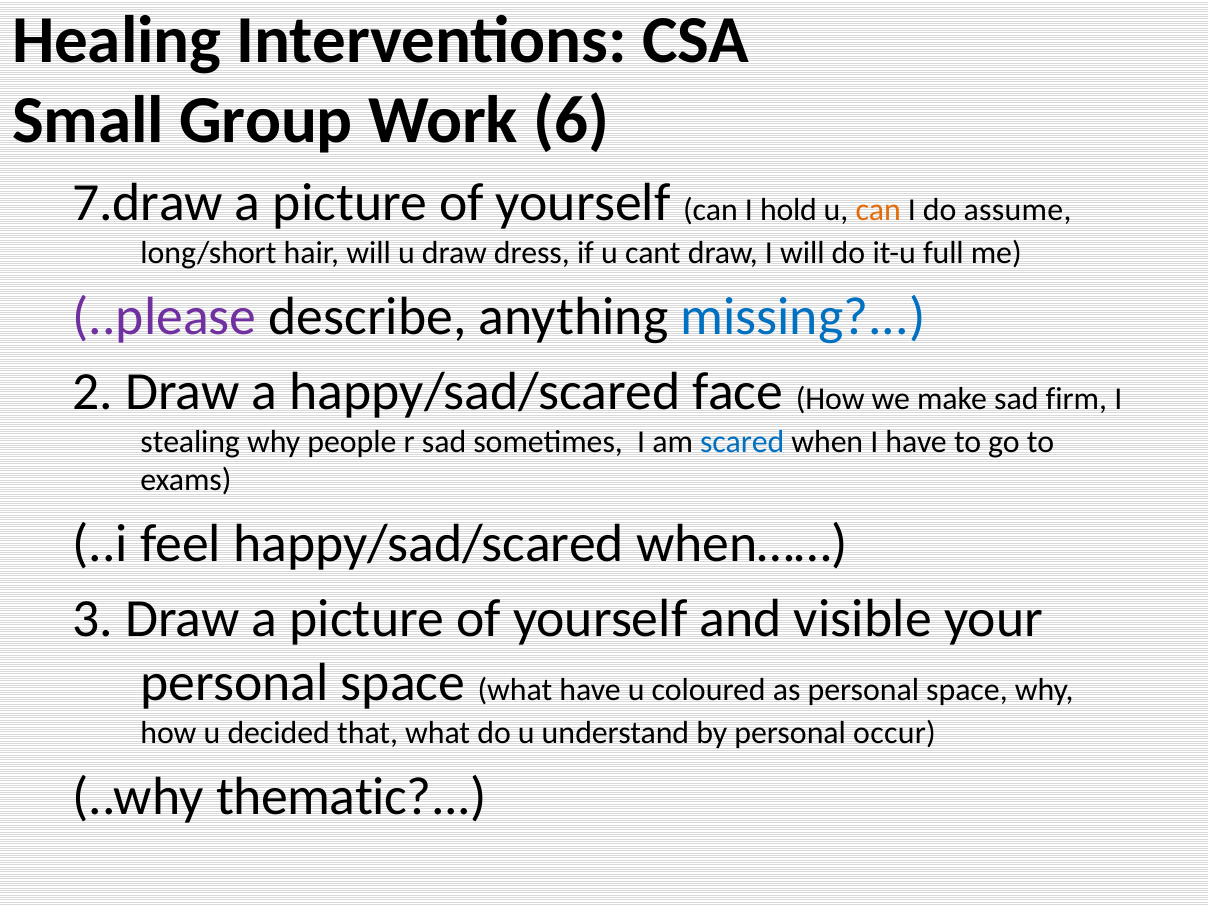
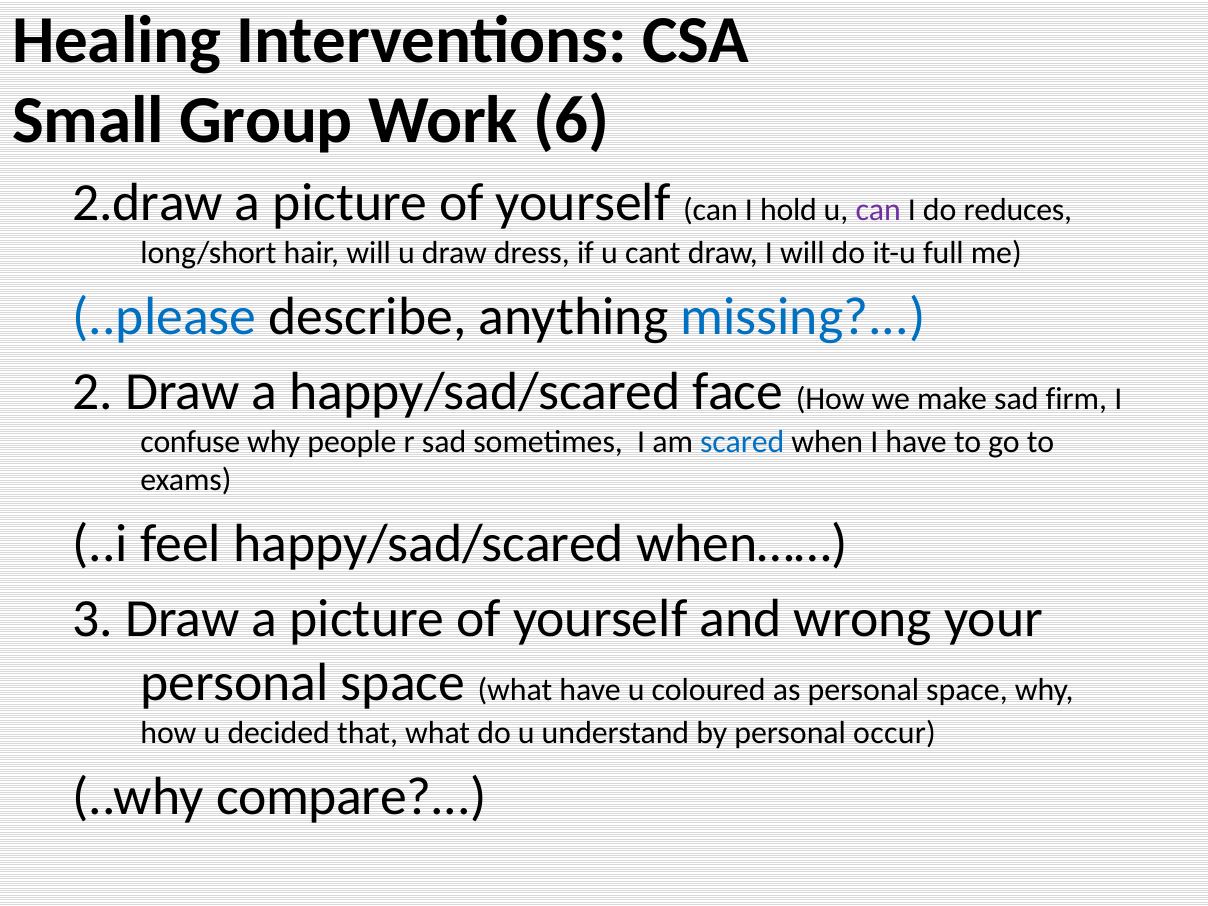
7.draw: 7.draw -> 2.draw
can at (878, 210) colour: orange -> purple
assume: assume -> reduces
..please colour: purple -> blue
stealing: stealing -> confuse
visible: visible -> wrong
thematic: thematic -> compare
